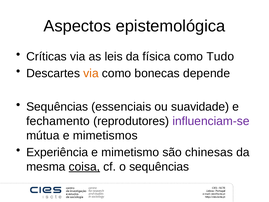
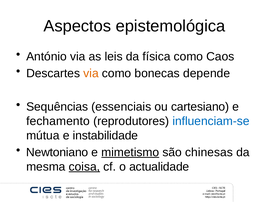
Críticas: Críticas -> António
Tudo: Tudo -> Caos
suavidade: suavidade -> cartesiano
influenciam-se colour: purple -> blue
mimetismos: mimetismos -> instabilidade
Experiência: Experiência -> Newtoniano
mimetismo underline: none -> present
o sequências: sequências -> actualidade
